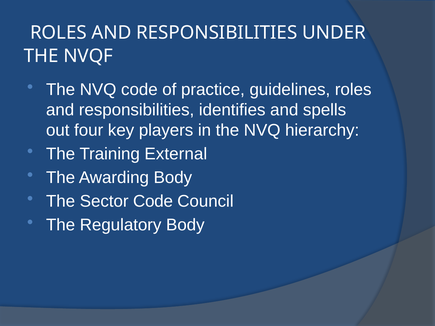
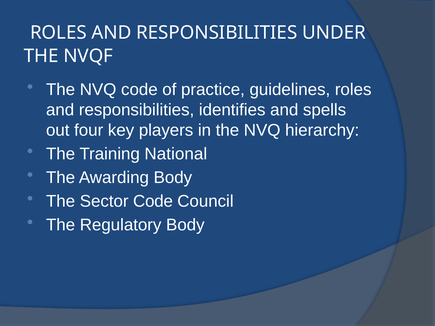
External: External -> National
